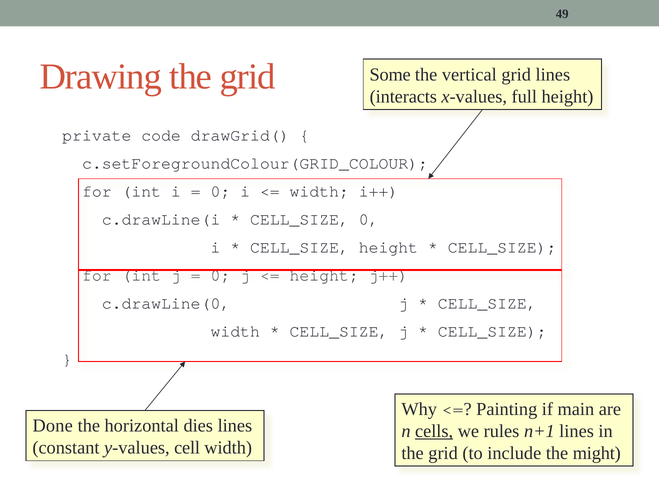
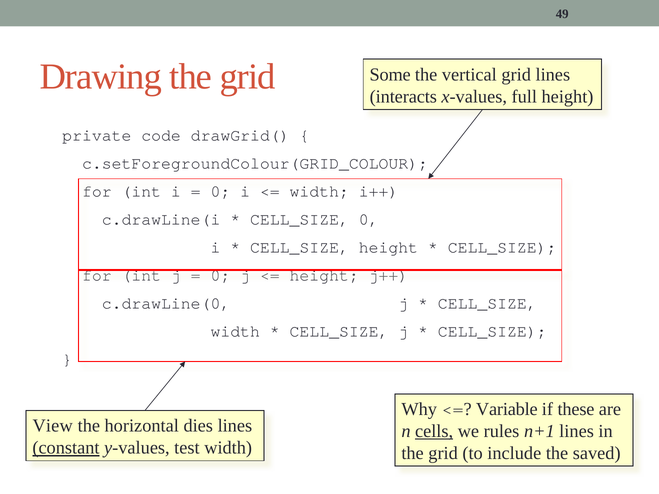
Painting: Painting -> Variable
main: main -> these
Done: Done -> View
constant underline: none -> present
cell: cell -> test
might: might -> saved
